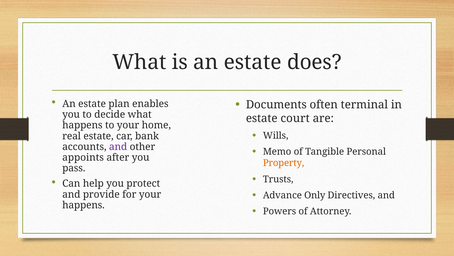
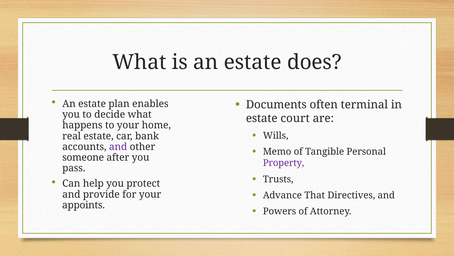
appoints: appoints -> someone
Property colour: orange -> purple
Only: Only -> That
happens at (83, 205): happens -> appoints
